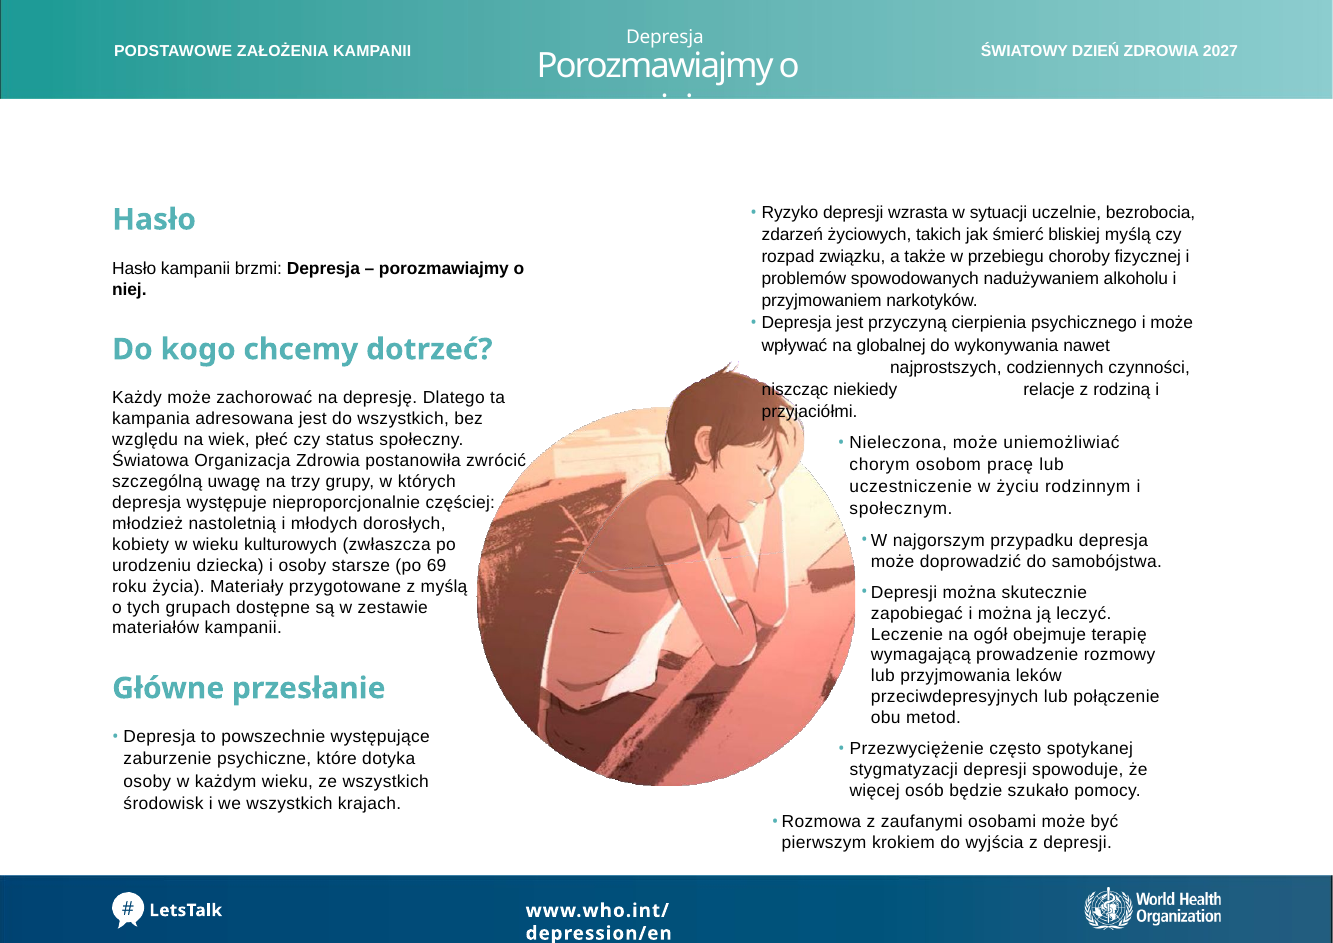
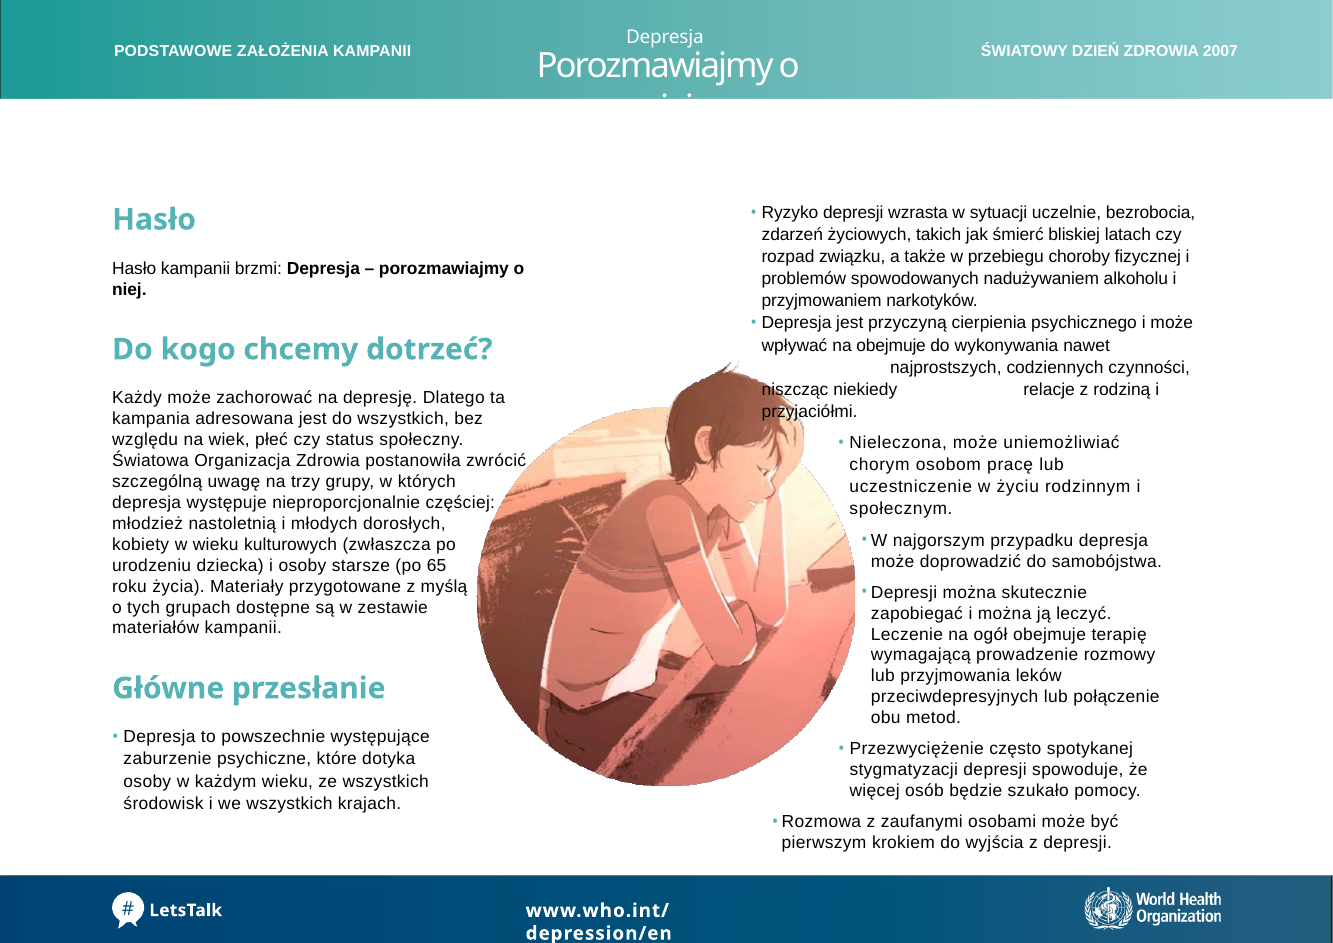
2027: 2027 -> 2007
bliskiej myślą: myślą -> latach
na globalnej: globalnej -> obejmuje
69: 69 -> 65
